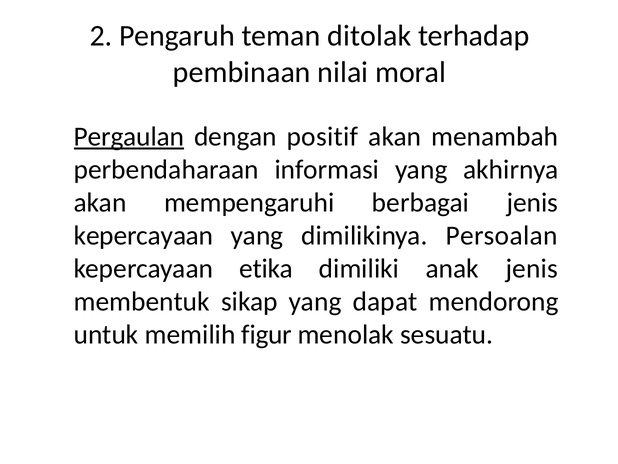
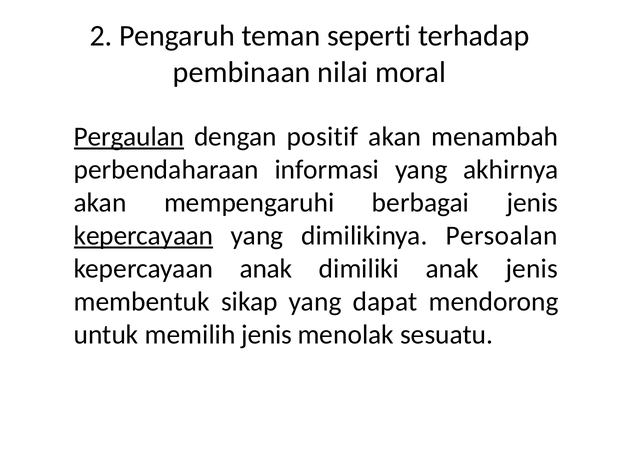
ditolak: ditolak -> seperti
kepercayaan at (144, 235) underline: none -> present
kepercayaan etika: etika -> anak
memilih figur: figur -> jenis
